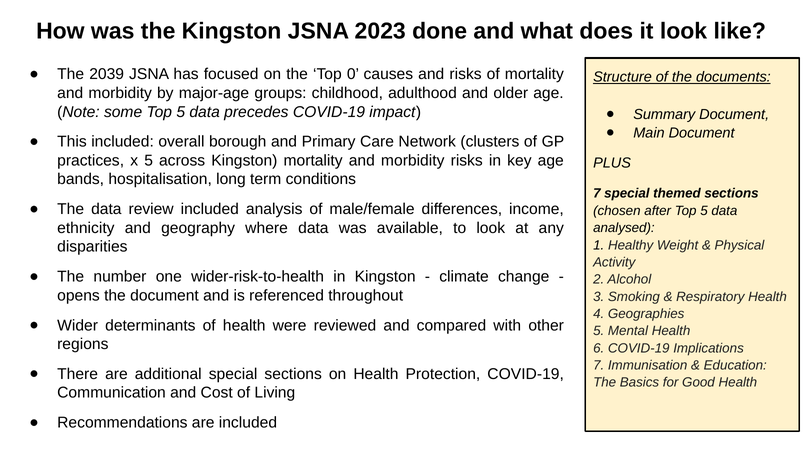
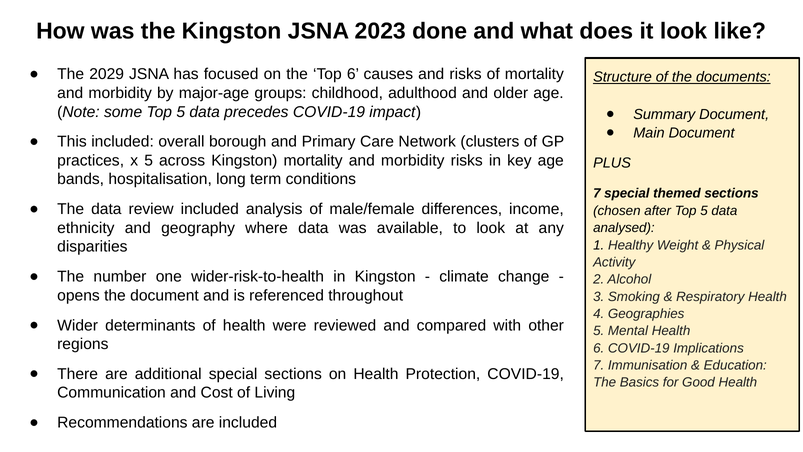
2039: 2039 -> 2029
Top 0: 0 -> 6
